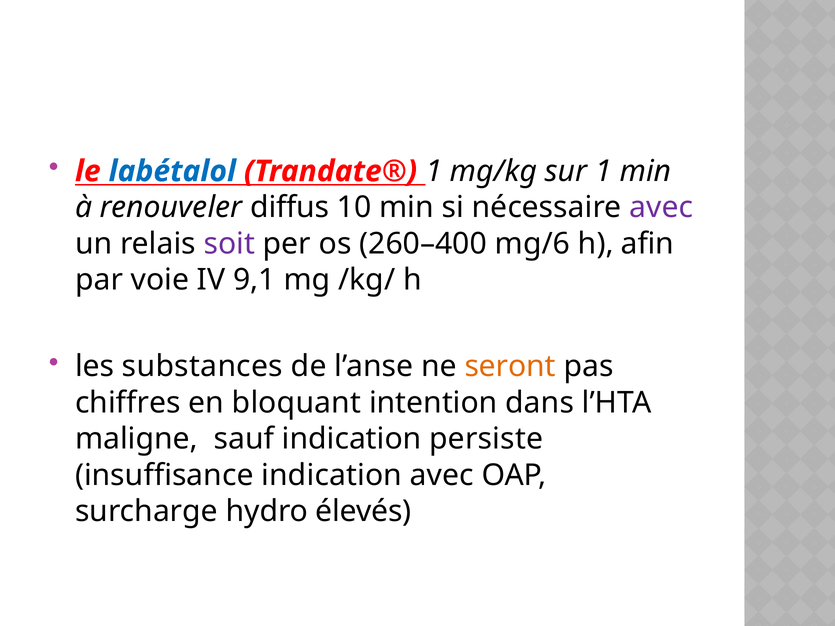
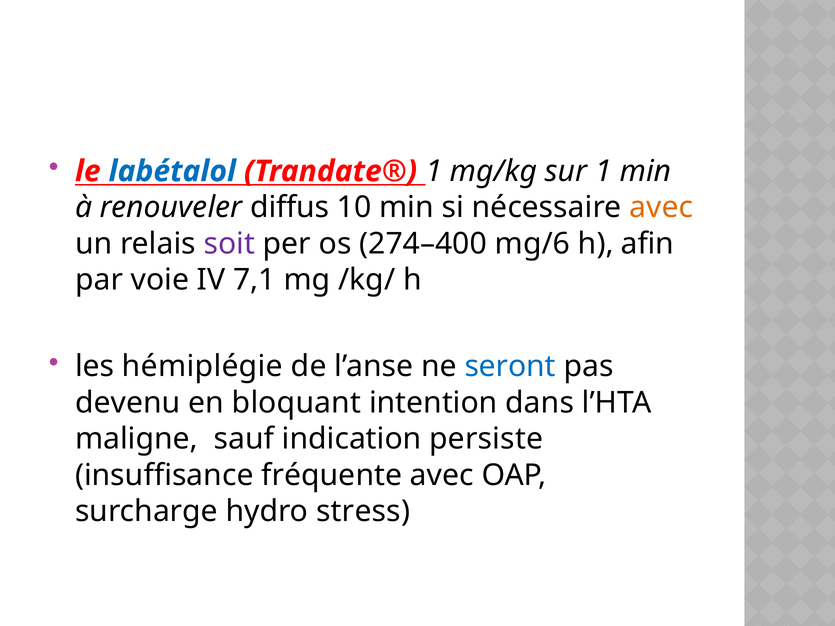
avec at (661, 208) colour: purple -> orange
260–400: 260–400 -> 274–400
9,1: 9,1 -> 7,1
substances: substances -> hémiplégie
seront colour: orange -> blue
chiffres: chiffres -> devenu
insuffisance indication: indication -> fréquente
élevés: élevés -> stress
